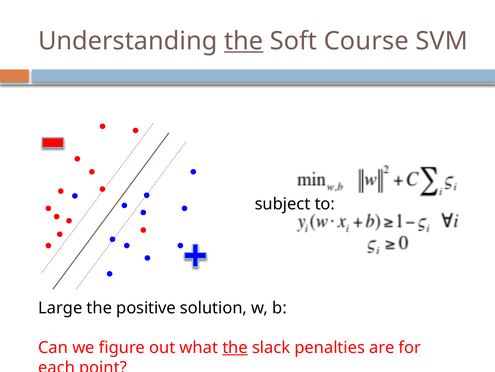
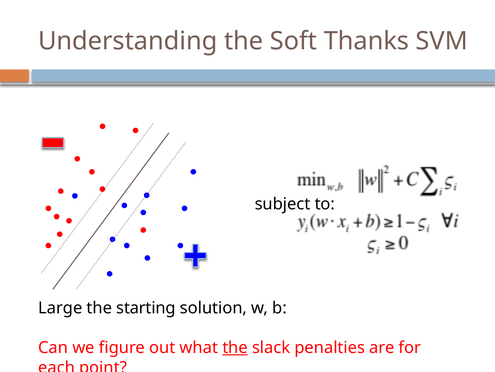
the at (244, 41) underline: present -> none
Course: Course -> Thanks
positive: positive -> starting
